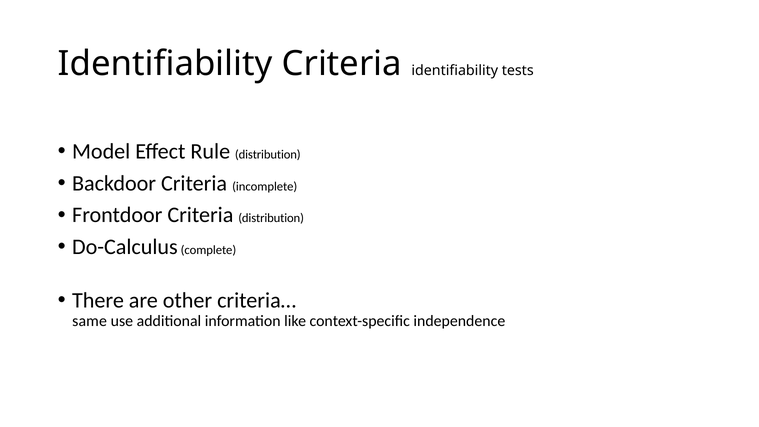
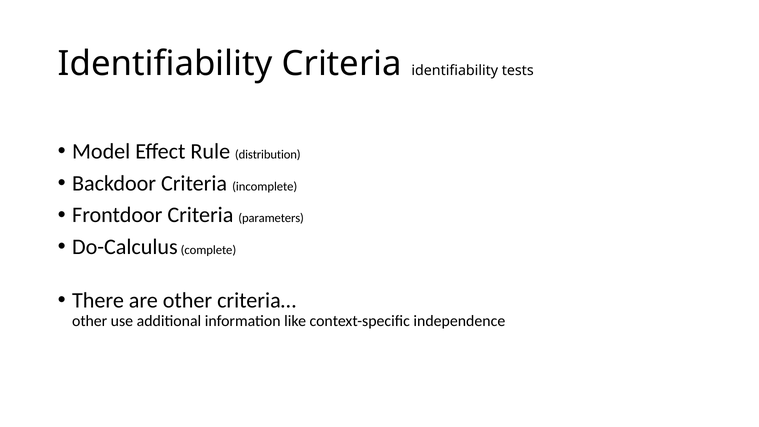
Criteria distribution: distribution -> parameters
same at (90, 321): same -> other
